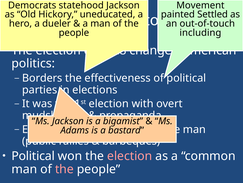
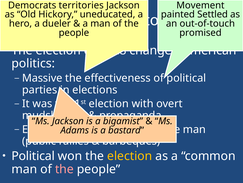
statehood: statehood -> territories
including: including -> promised
Borders: Borders -> Massive
election at (130, 155) colour: pink -> yellow
